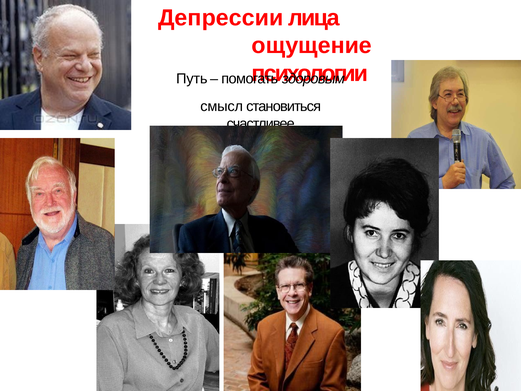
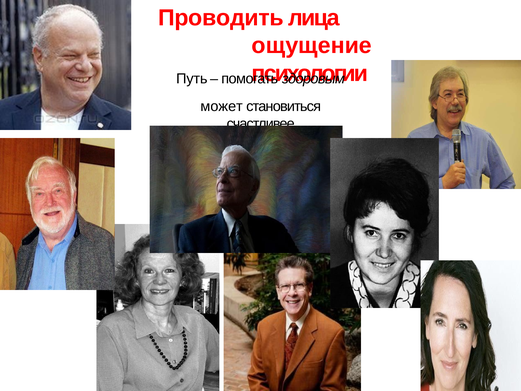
Депрессии: Депрессии -> Проводить
смысл: смысл -> может
